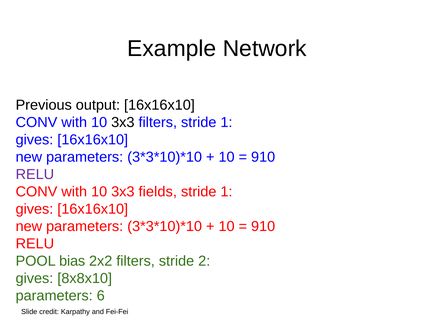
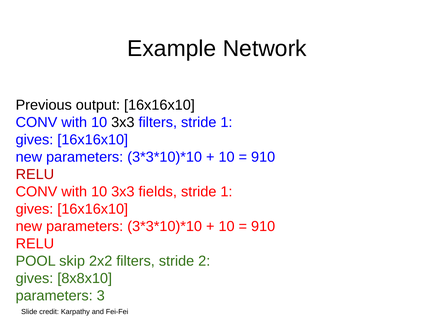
RELU at (35, 175) colour: purple -> red
bias: bias -> skip
6: 6 -> 3
